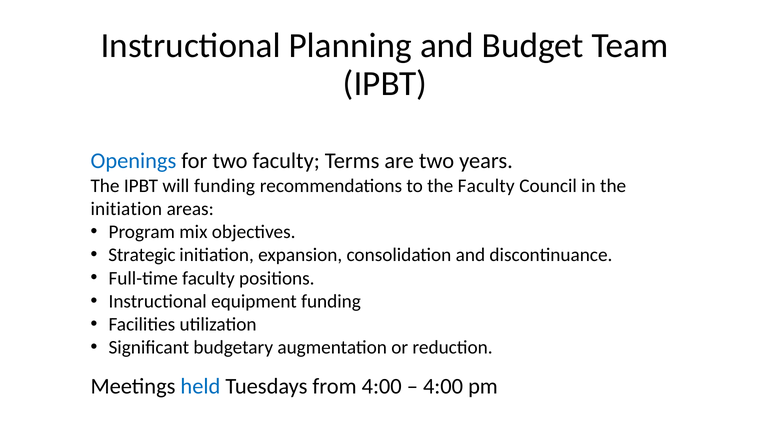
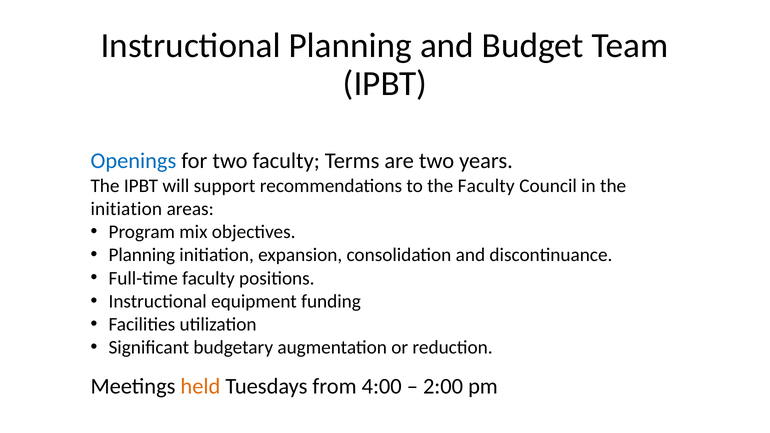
will funding: funding -> support
Strategic at (142, 255): Strategic -> Planning
held colour: blue -> orange
4:00 at (443, 386): 4:00 -> 2:00
